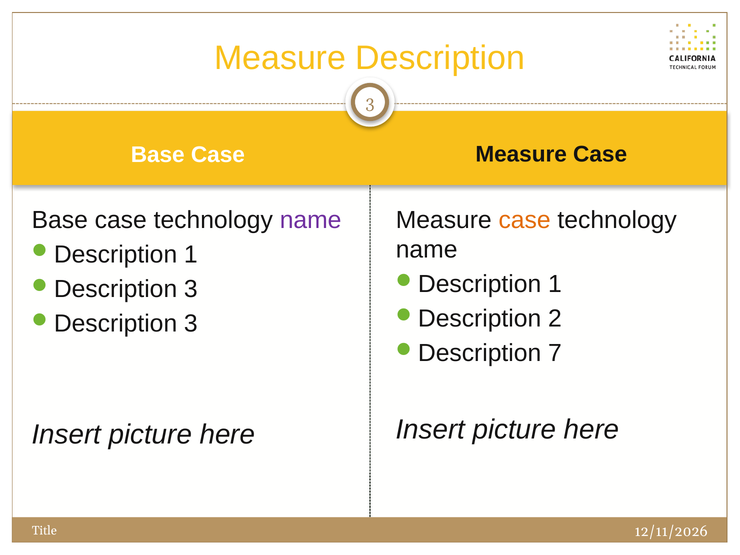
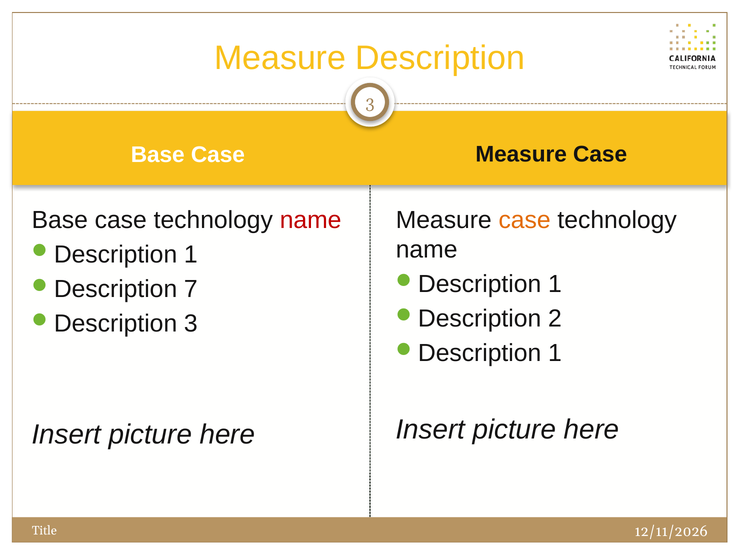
name at (311, 220) colour: purple -> red
3 at (191, 289): 3 -> 7
7 at (555, 353): 7 -> 1
